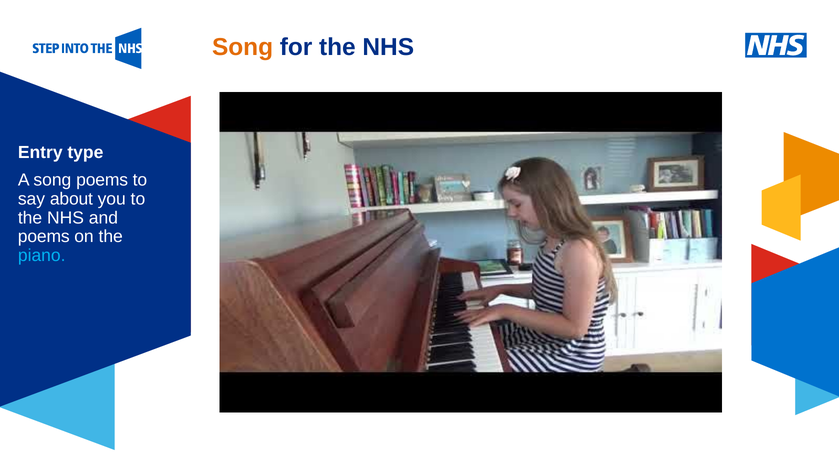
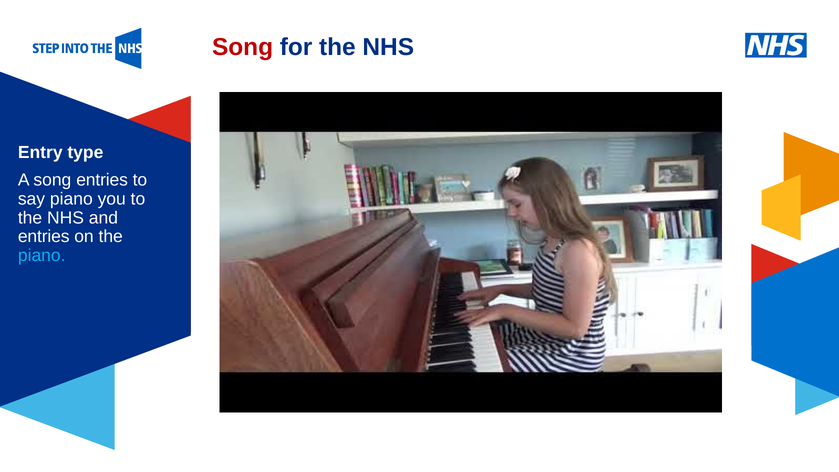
Song at (243, 47) colour: orange -> red
song poems: poems -> entries
say about: about -> piano
poems at (44, 237): poems -> entries
